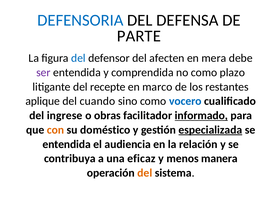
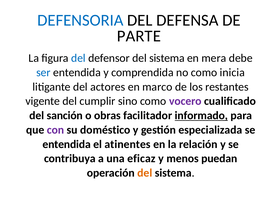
defensor del afecten: afecten -> sistema
ser colour: purple -> blue
plazo: plazo -> inicia
recepte: recepte -> actores
aplique: aplique -> vigente
cuando: cuando -> cumplir
vocero colour: blue -> purple
ingrese: ingrese -> sanción
con colour: orange -> purple
especializada underline: present -> none
audiencia: audiencia -> atinentes
manera: manera -> puedan
